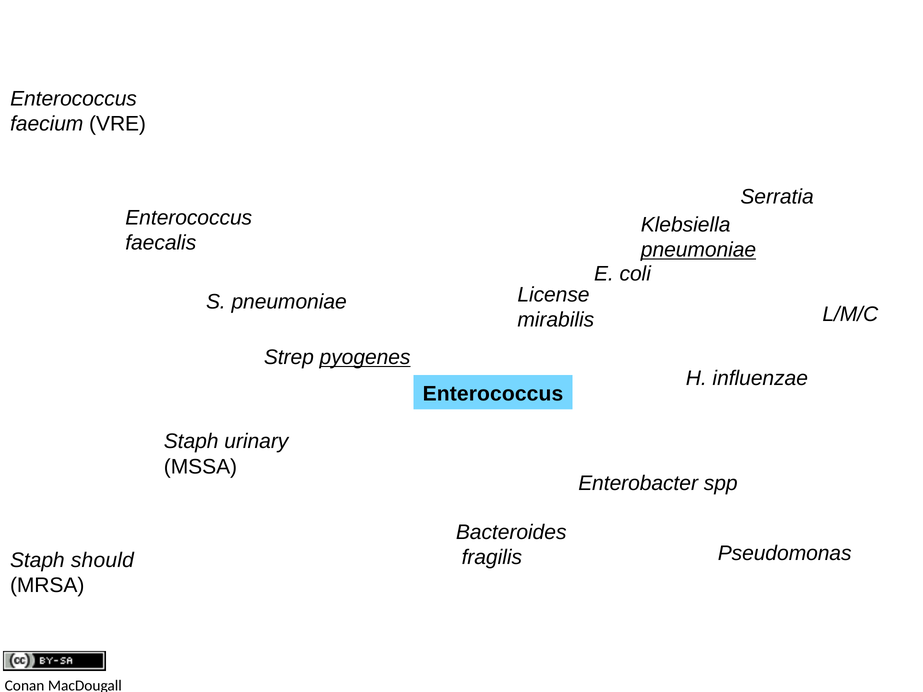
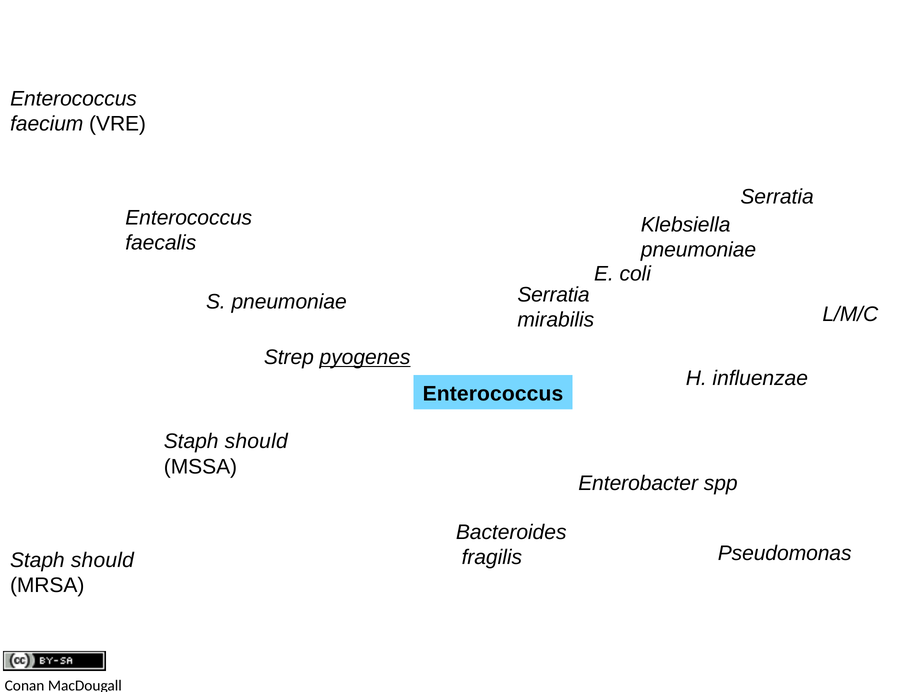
pneumoniae at (698, 250) underline: present -> none
License at (553, 295): License -> Serratia
urinary at (256, 442): urinary -> should
